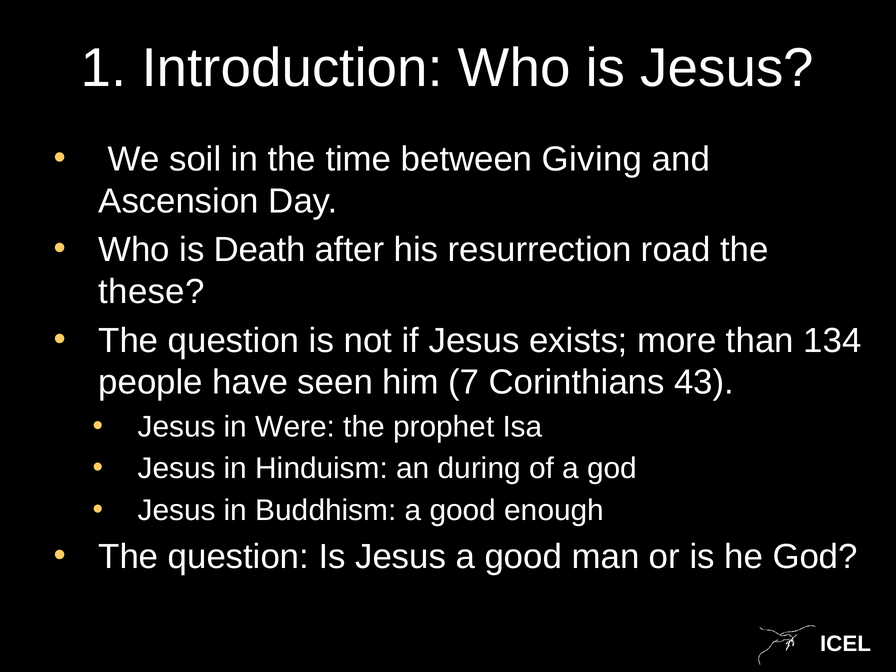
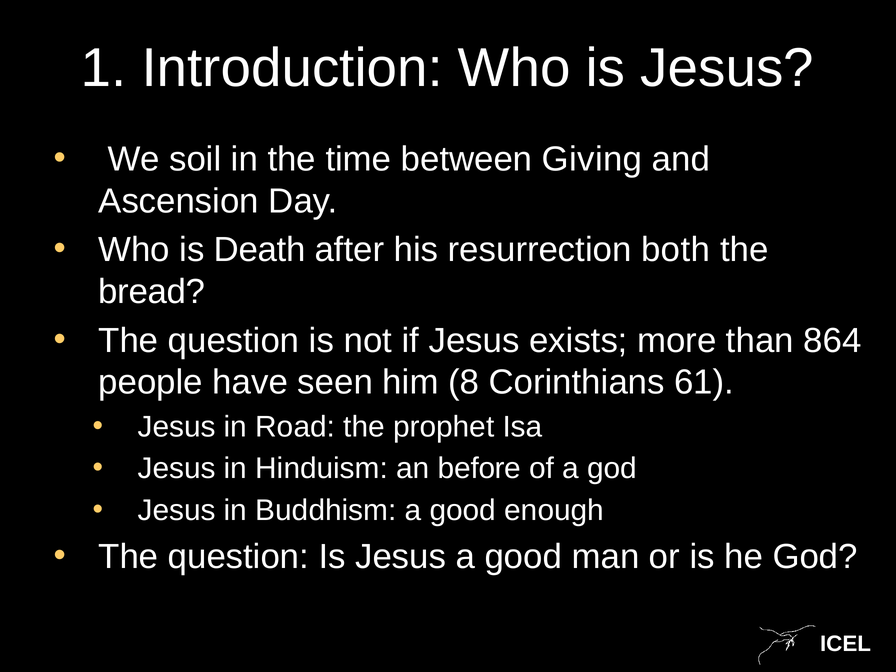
road: road -> both
these: these -> bread
134: 134 -> 864
7: 7 -> 8
43: 43 -> 61
Were: Were -> Road
during: during -> before
